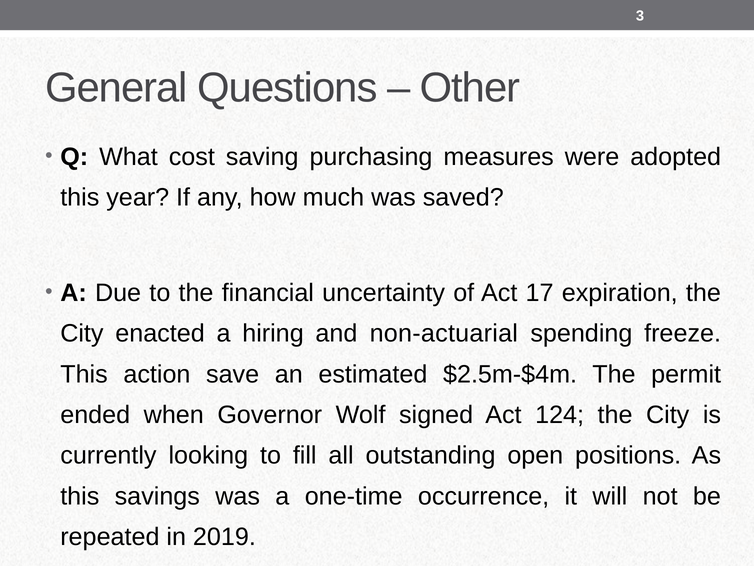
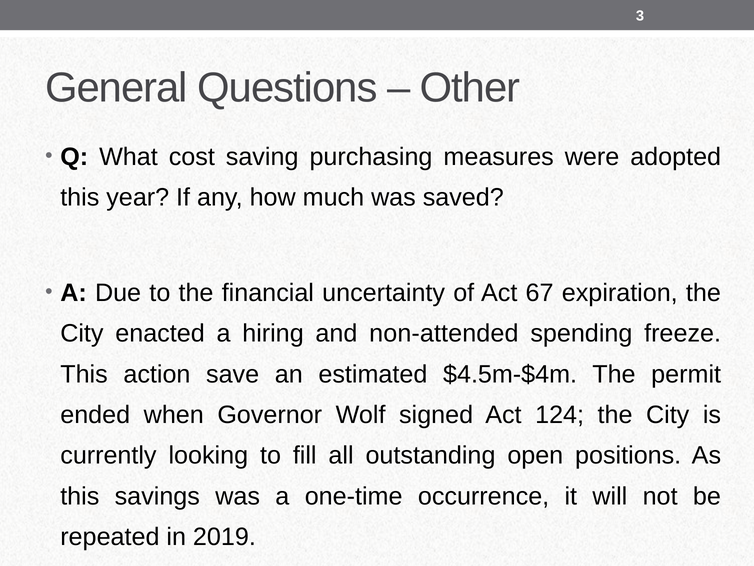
17: 17 -> 67
non-actuarial: non-actuarial -> non-attended
$2.5m-$4m: $2.5m-$4m -> $4.5m-$4m
